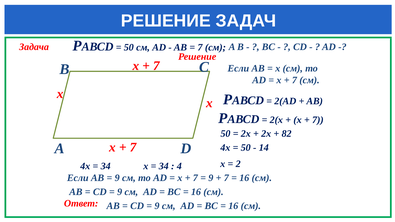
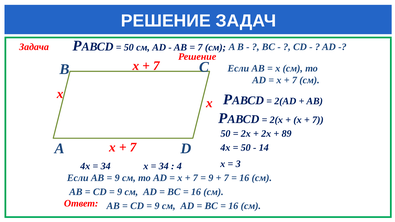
82: 82 -> 89
2: 2 -> 3
